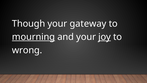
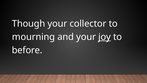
gateway: gateway -> collector
mourning underline: present -> none
wrong: wrong -> before
